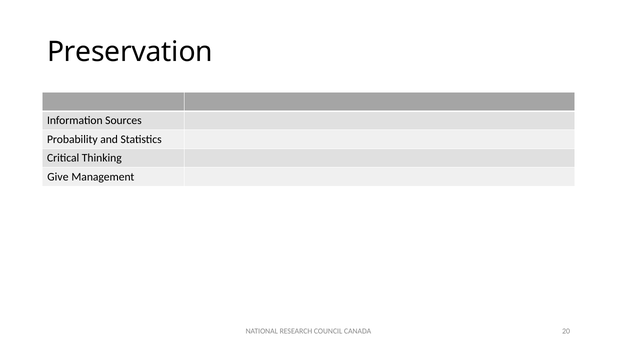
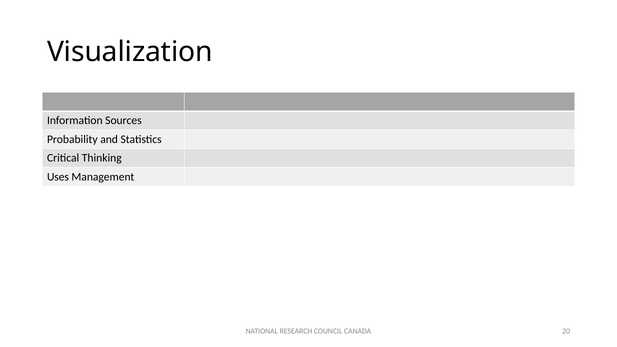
Preservation: Preservation -> Visualization
Give: Give -> Uses
